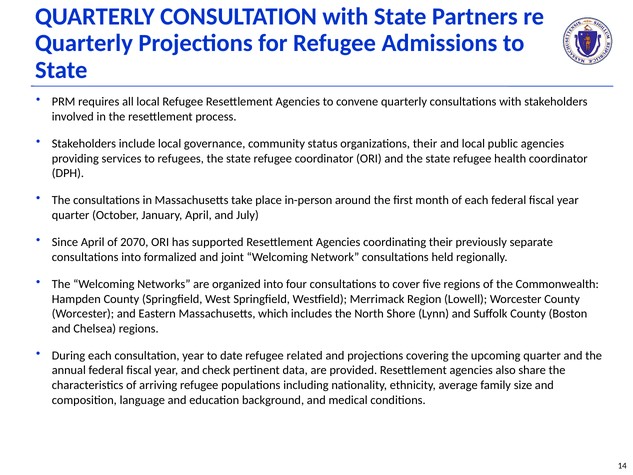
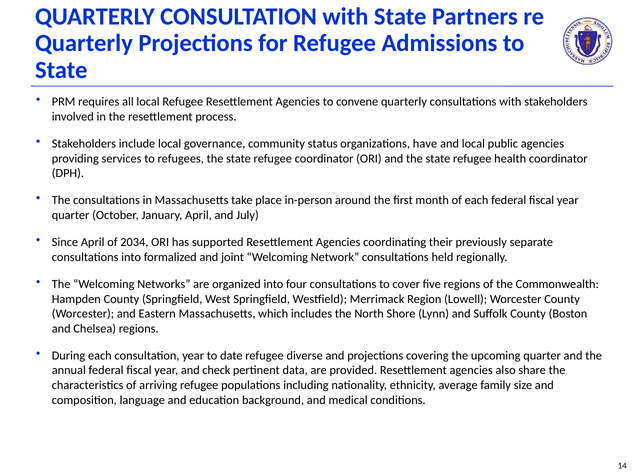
organizations their: their -> have
2070: 2070 -> 2034
related: related -> diverse
